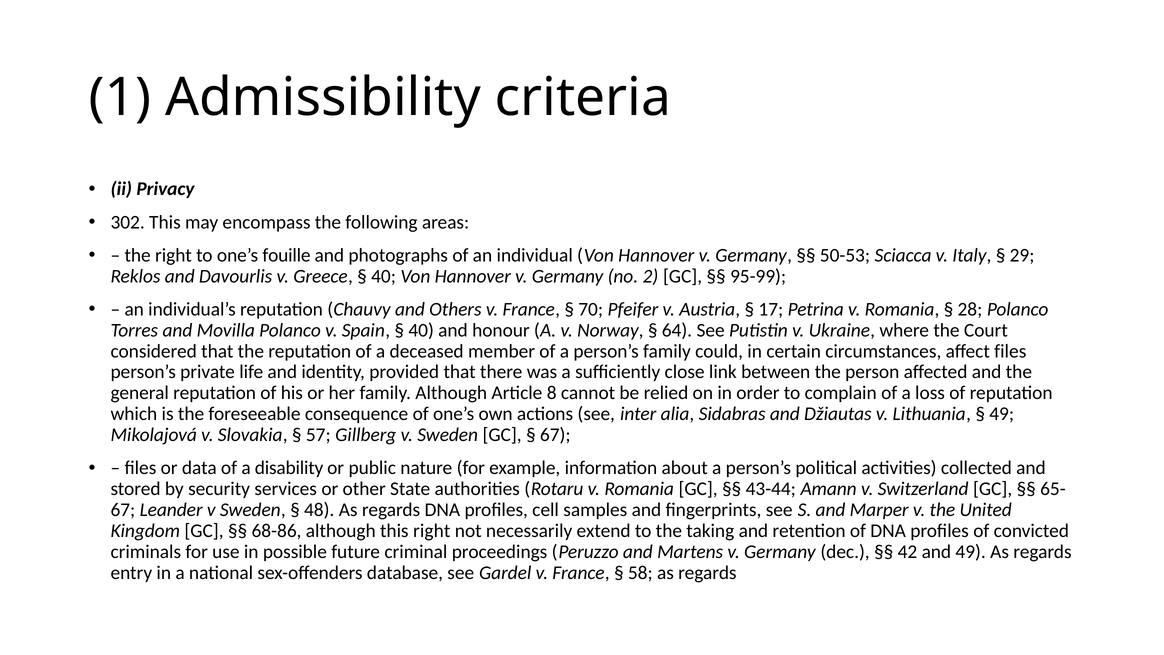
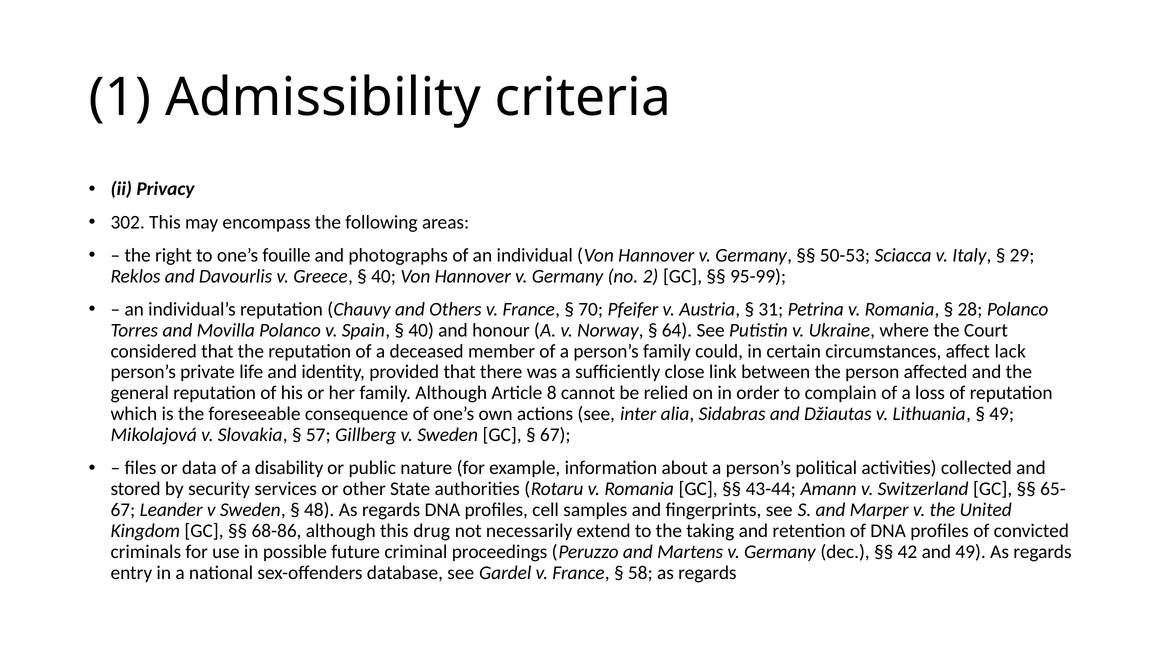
17: 17 -> 31
affect files: files -> lack
this right: right -> drug
